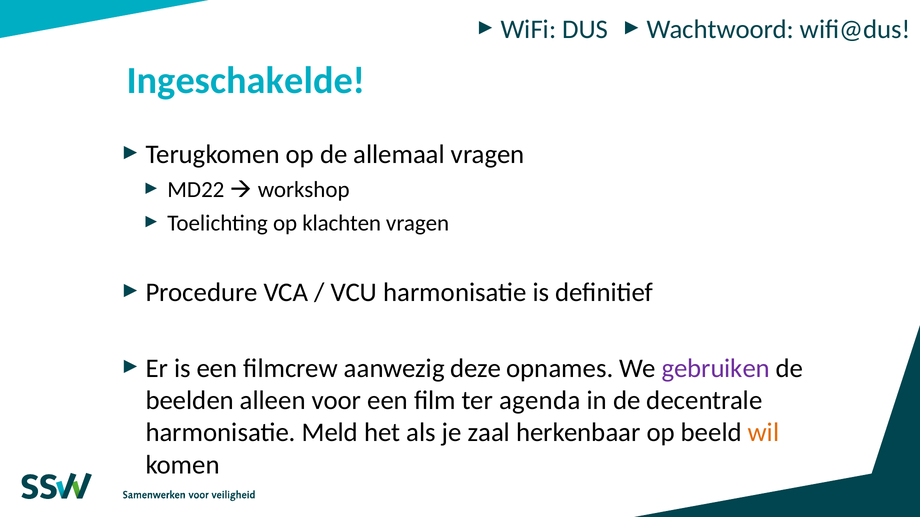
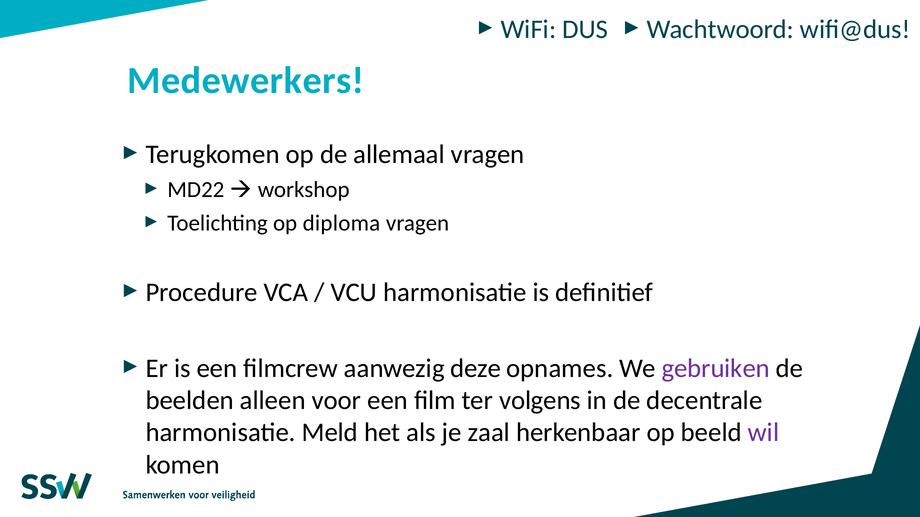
Ingeschakelde: Ingeschakelde -> Medewerkers
klachten: klachten -> diploma
agenda: agenda -> volgens
wil colour: orange -> purple
